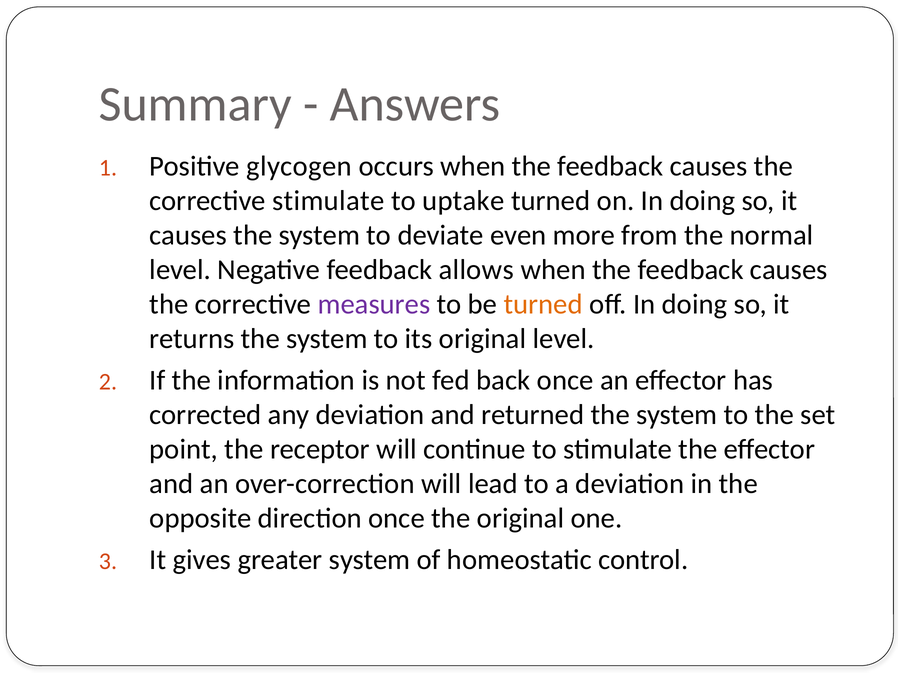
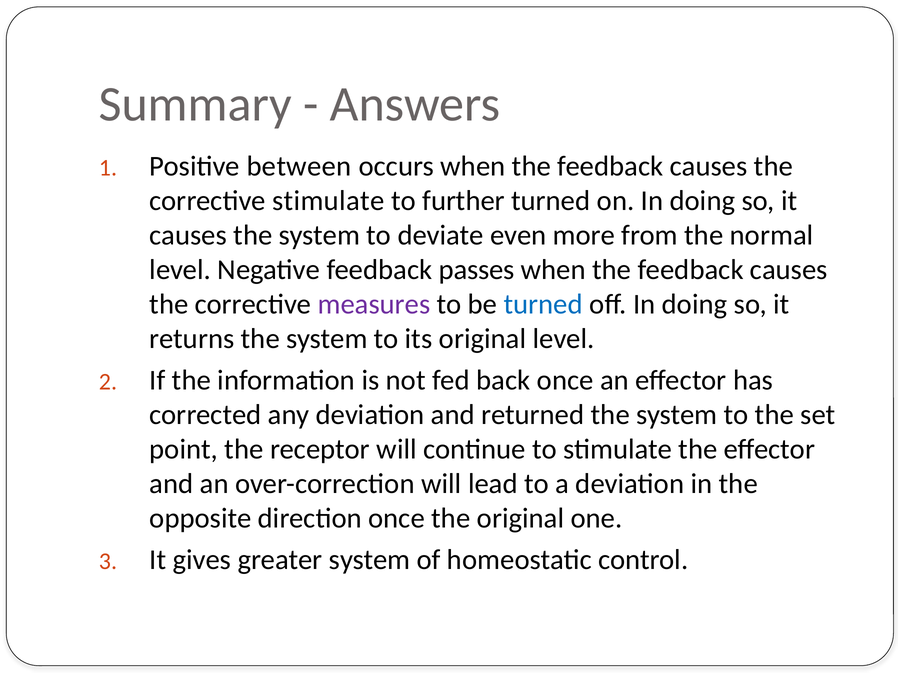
glycogen: glycogen -> between
uptake: uptake -> further
allows: allows -> passes
turned at (543, 304) colour: orange -> blue
